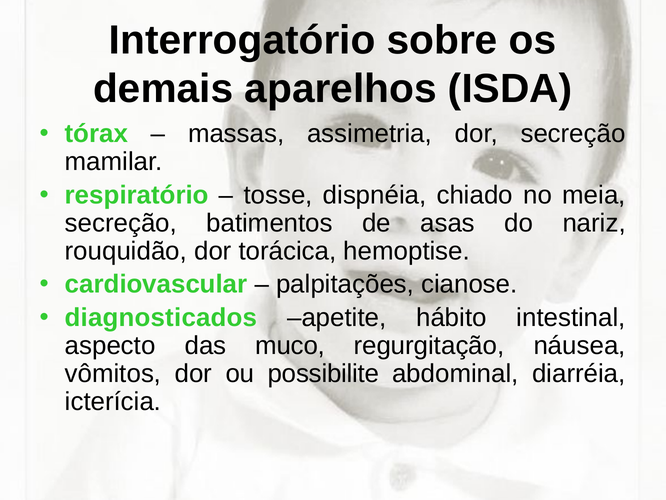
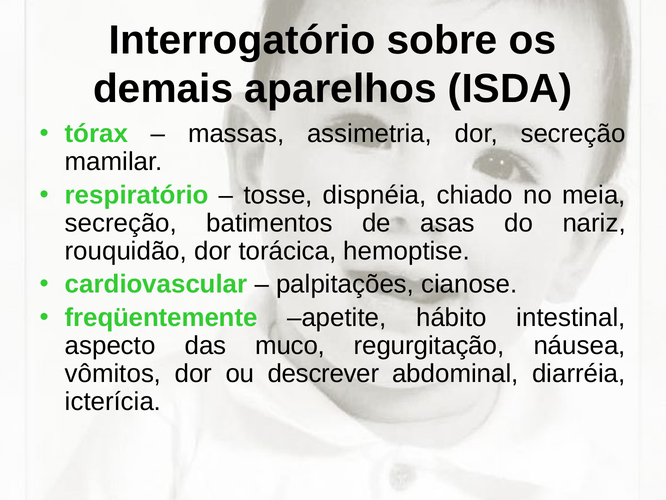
diagnosticados: diagnosticados -> freqüentemente
possibilite: possibilite -> descrever
